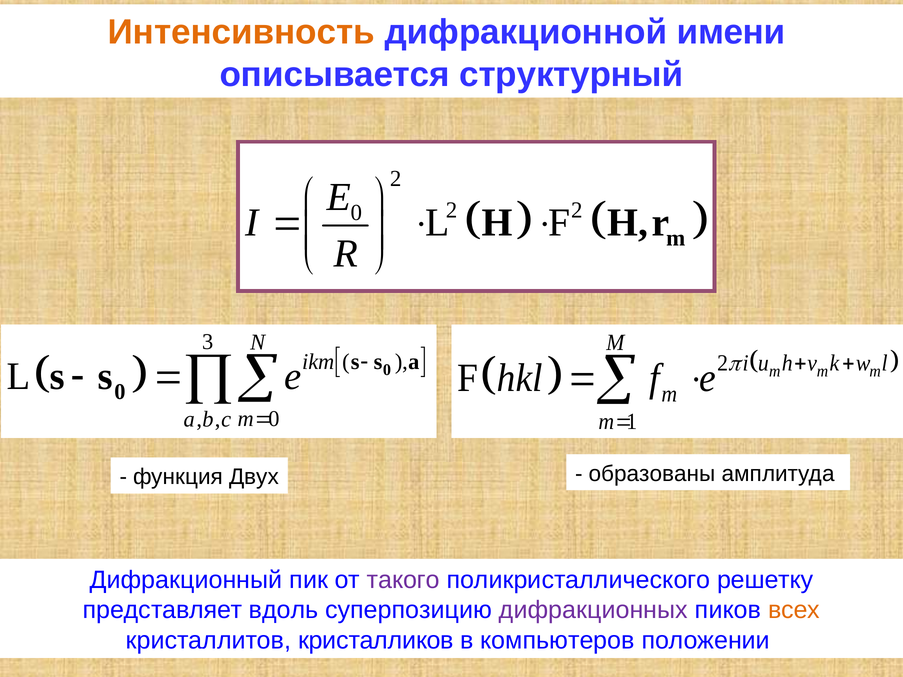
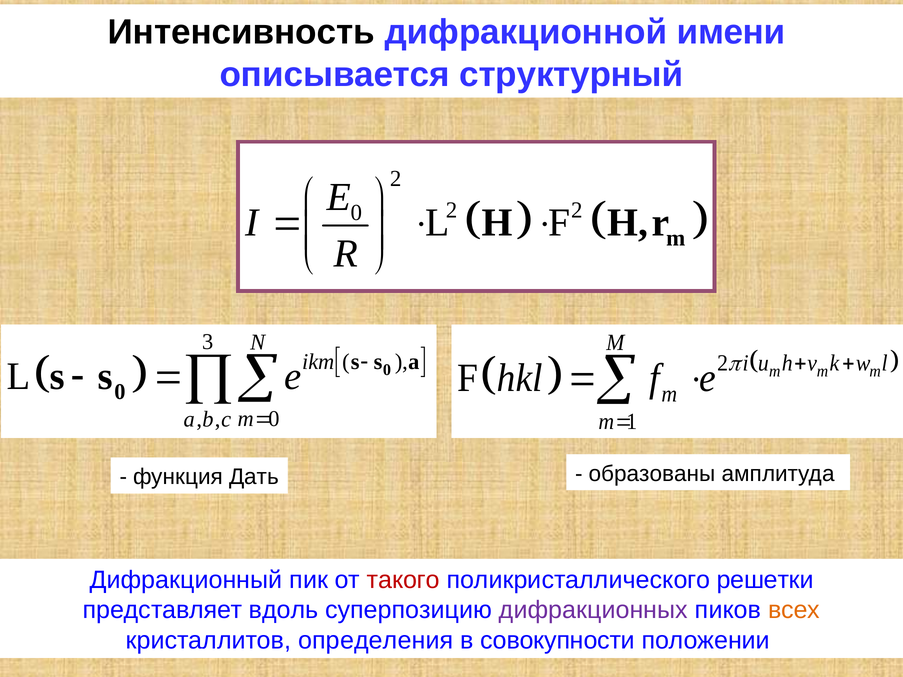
Интенсивность colour: orange -> black
Двух: Двух -> Дать
такого colour: purple -> red
решетку: решетку -> решетки
кристалликов: кристалликов -> определения
компьютеров: компьютеров -> совокупности
